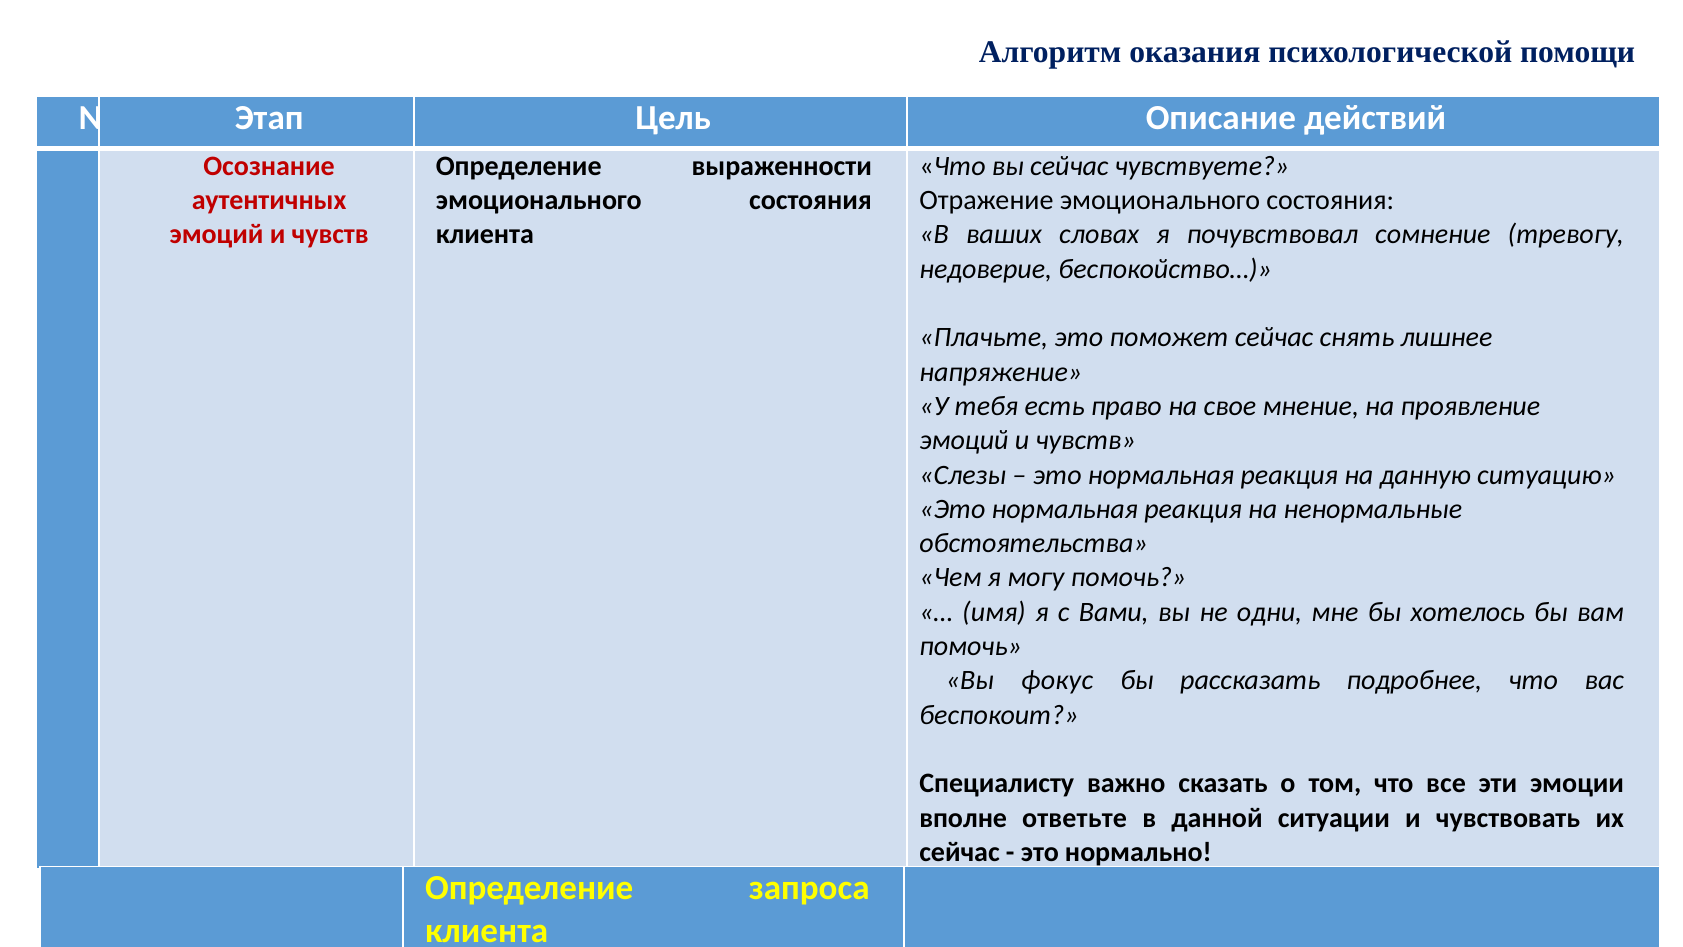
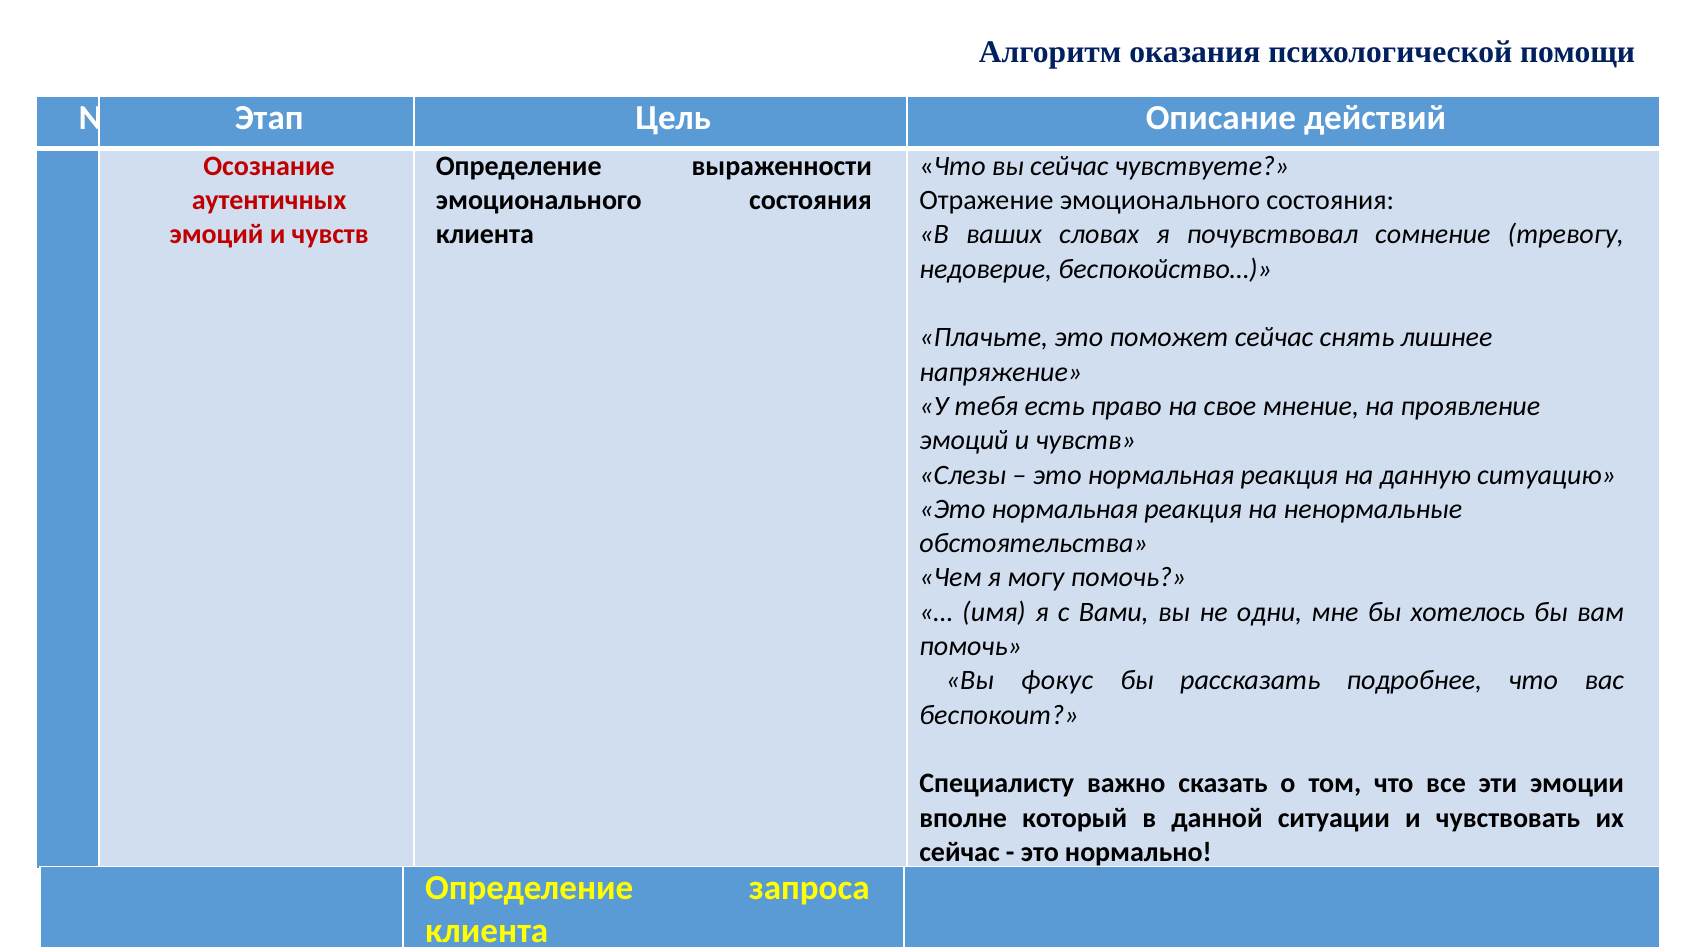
ответьте: ответьте -> который
